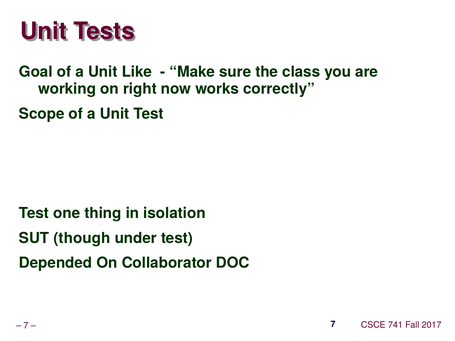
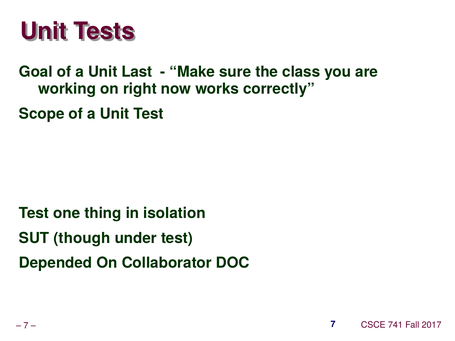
Like: Like -> Last
